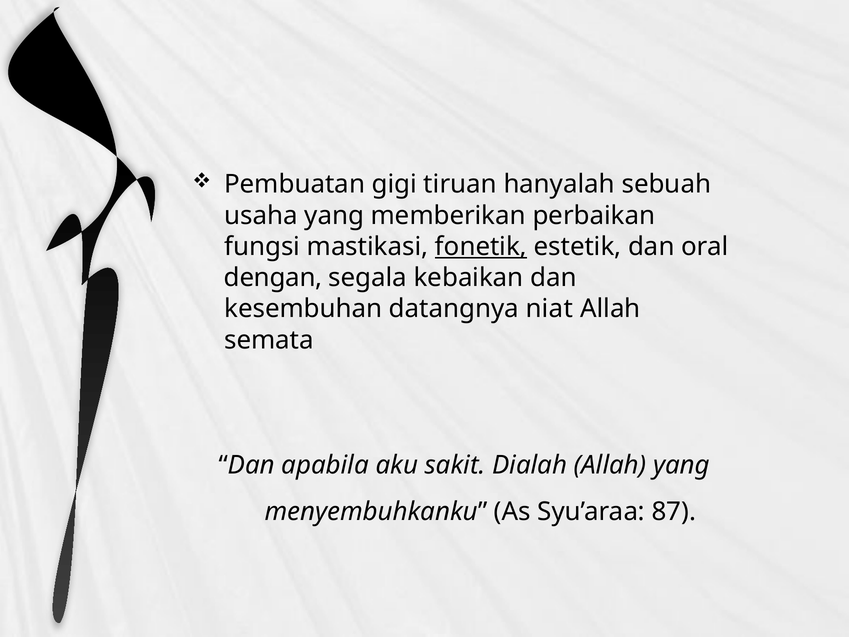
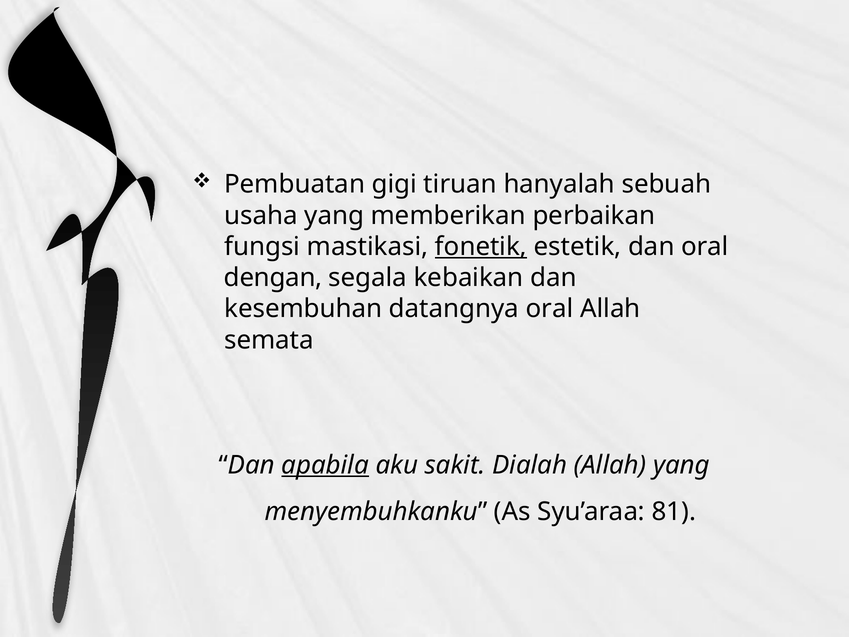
datangnya niat: niat -> oral
apabila underline: none -> present
87: 87 -> 81
